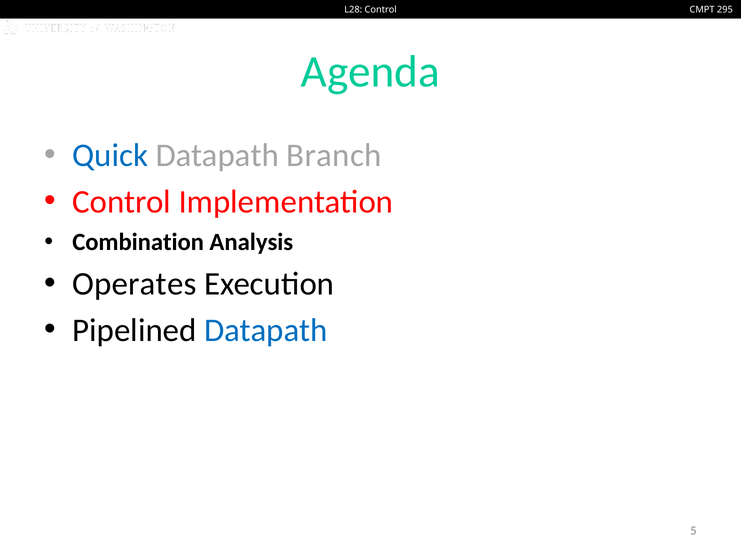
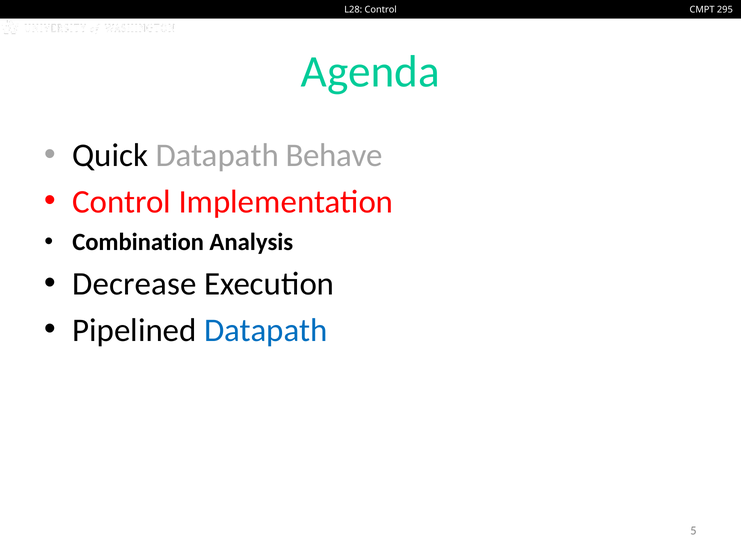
Quick colour: blue -> black
Branch: Branch -> Behave
Operates: Operates -> Decrease
